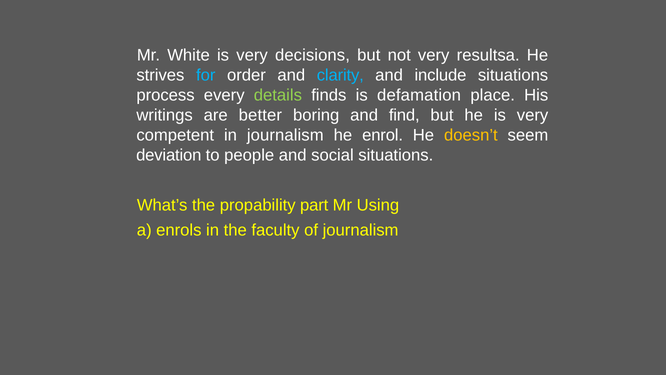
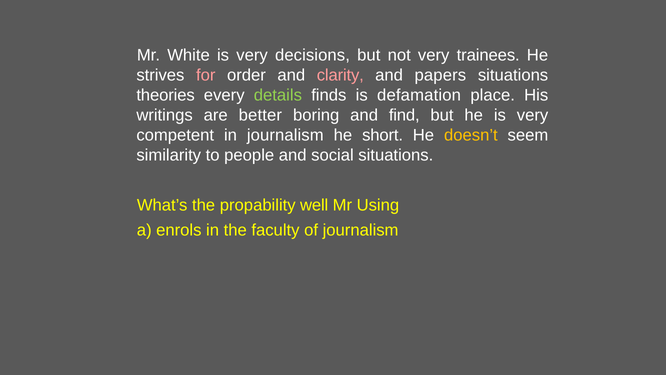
resultsa: resultsa -> trainees
for colour: light blue -> pink
clarity colour: light blue -> pink
include: include -> papers
process: process -> theories
enrol: enrol -> short
deviation: deviation -> similarity
part: part -> well
